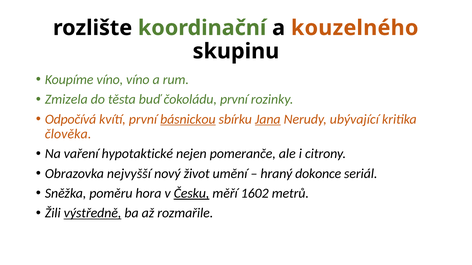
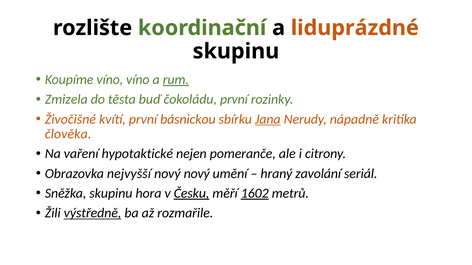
kouzelného: kouzelného -> liduprázdné
rum underline: none -> present
Odpočívá: Odpočívá -> Živočišné
básnickou underline: present -> none
ubývající: ubývající -> nápadně
nový život: život -> nový
dokonce: dokonce -> zavolání
Sněžka poměru: poměru -> skupinu
1602 underline: none -> present
